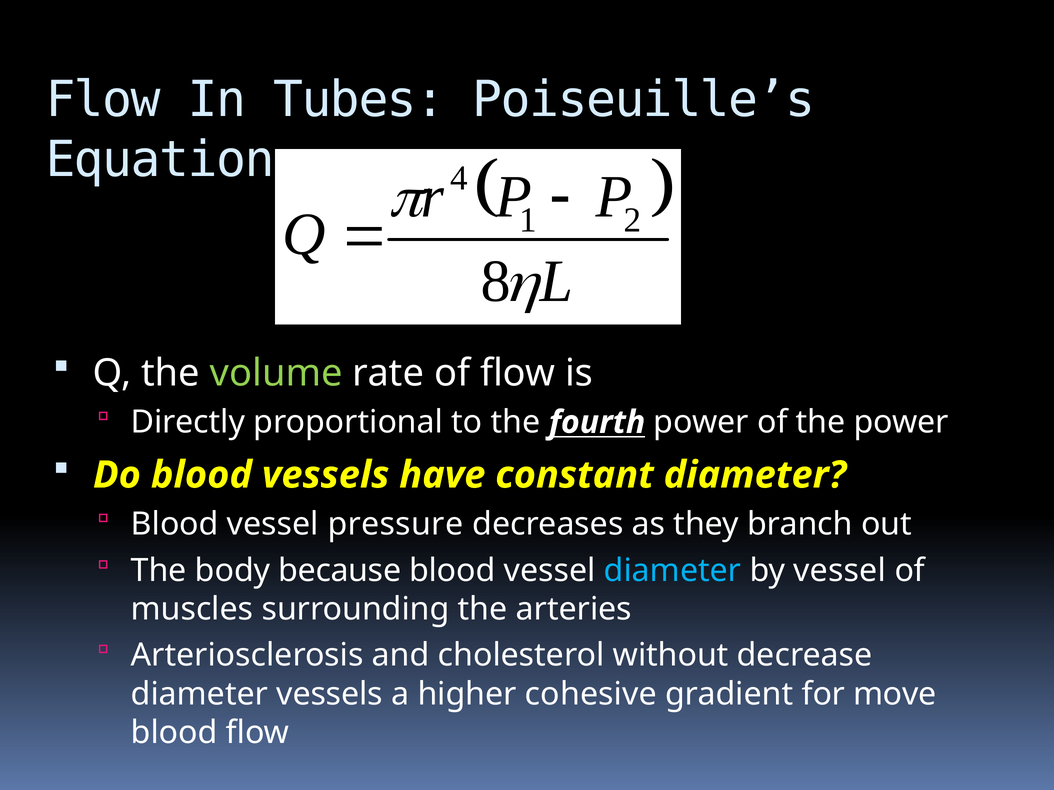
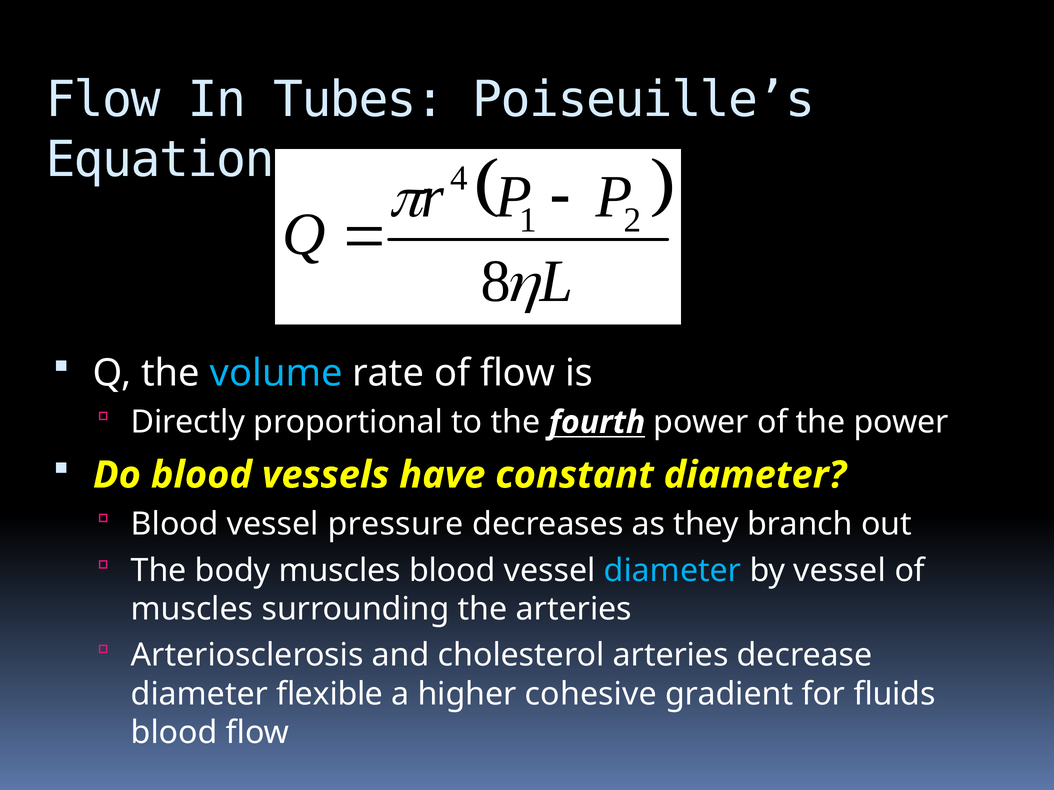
volume colour: light green -> light blue
body because: because -> muscles
cholesterol without: without -> arteries
diameter vessels: vessels -> flexible
move: move -> fluids
